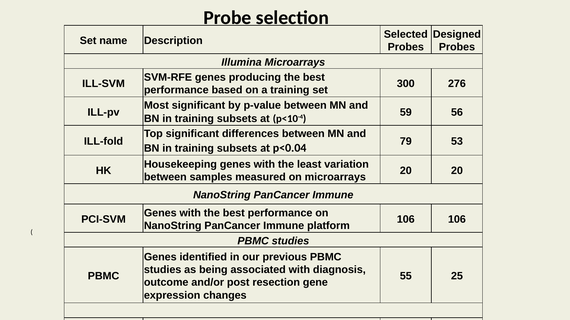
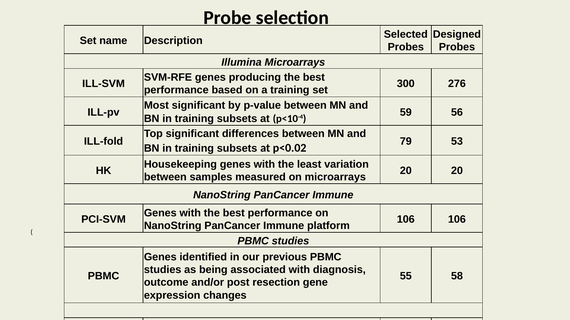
p<0.04: p<0.04 -> p<0.02
25: 25 -> 58
